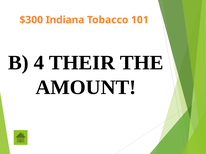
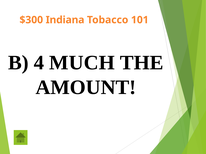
THEIR: THEIR -> MUCH
